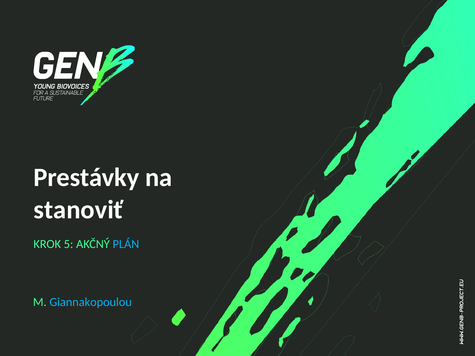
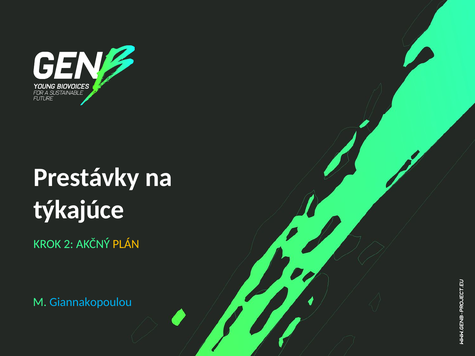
stanoviť: stanoviť -> týkajúce
5: 5 -> 2
PLÁN colour: light blue -> yellow
